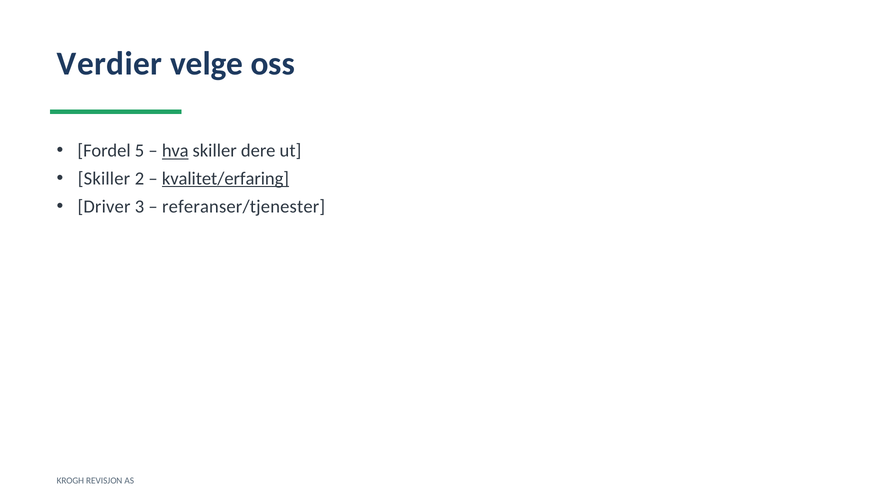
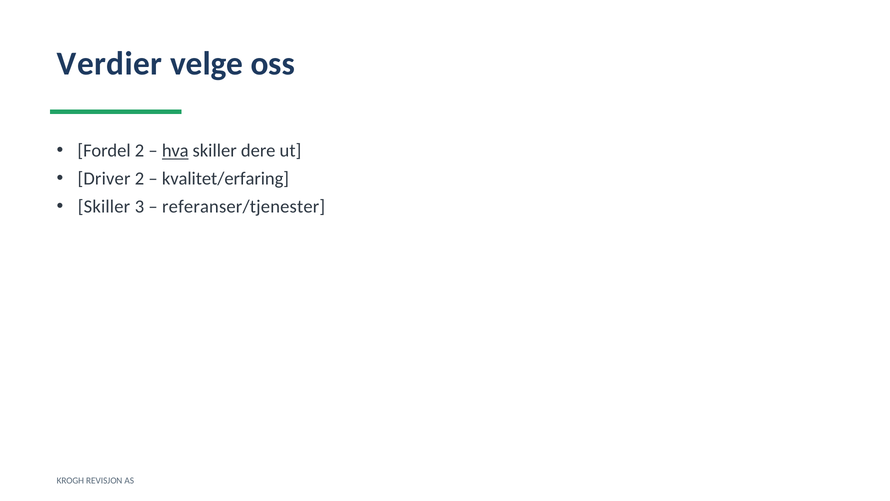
Fordel 5: 5 -> 2
Skiller at (104, 179): Skiller -> Driver
kvalitet/erfaring underline: present -> none
Driver at (104, 206): Driver -> Skiller
